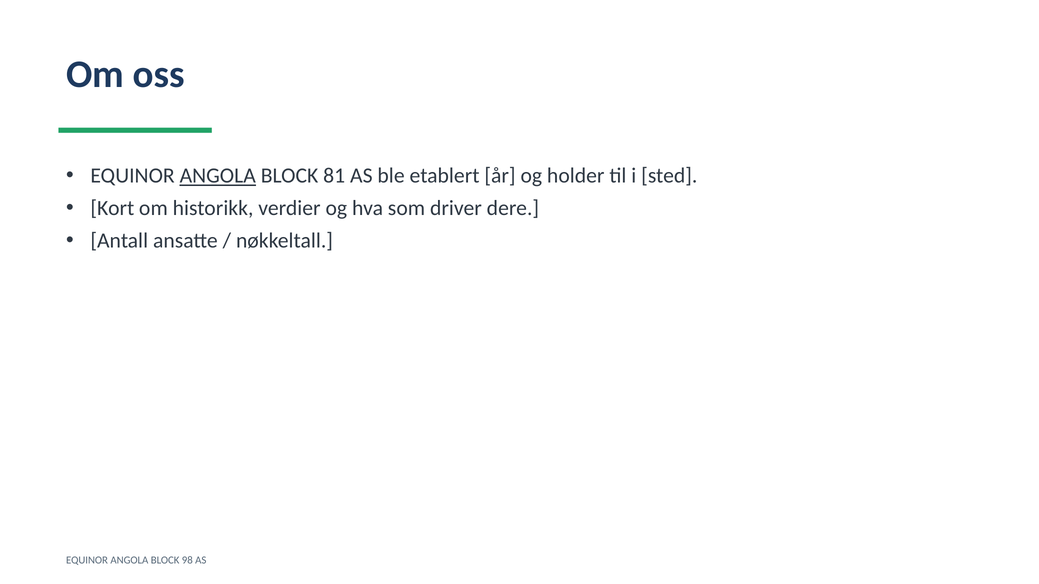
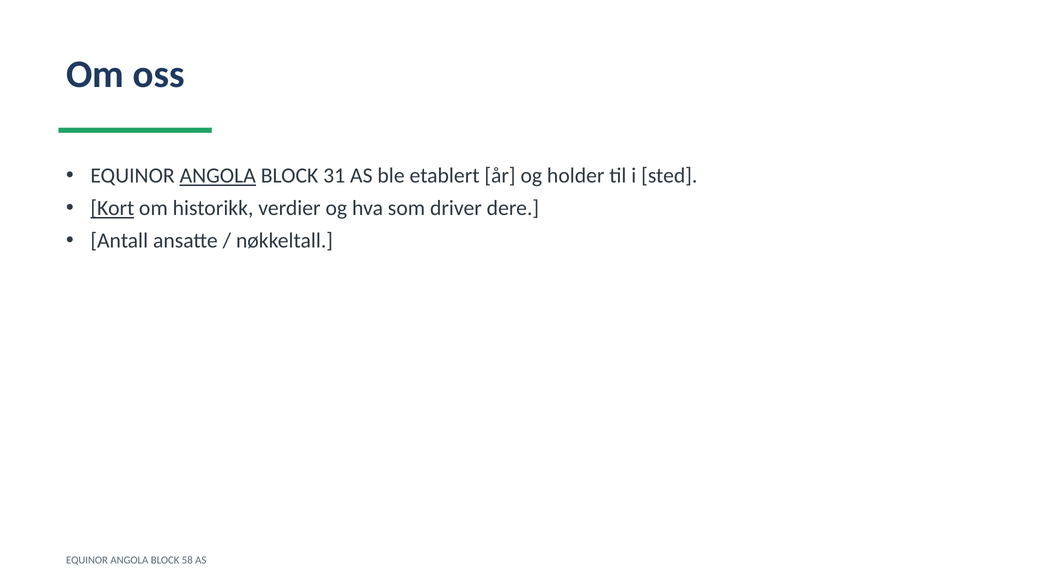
81: 81 -> 31
Kort underline: none -> present
98: 98 -> 58
